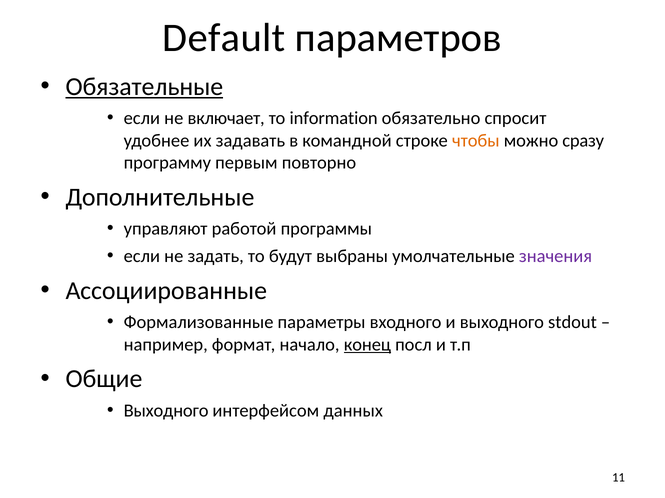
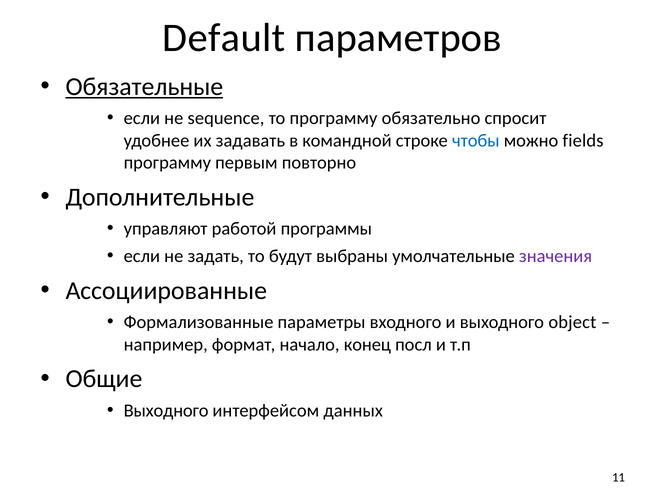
включает: включает -> sequence
то information: information -> программу
чтобы colour: orange -> blue
сразу: сразу -> fields
stdout: stdout -> object
конец underline: present -> none
